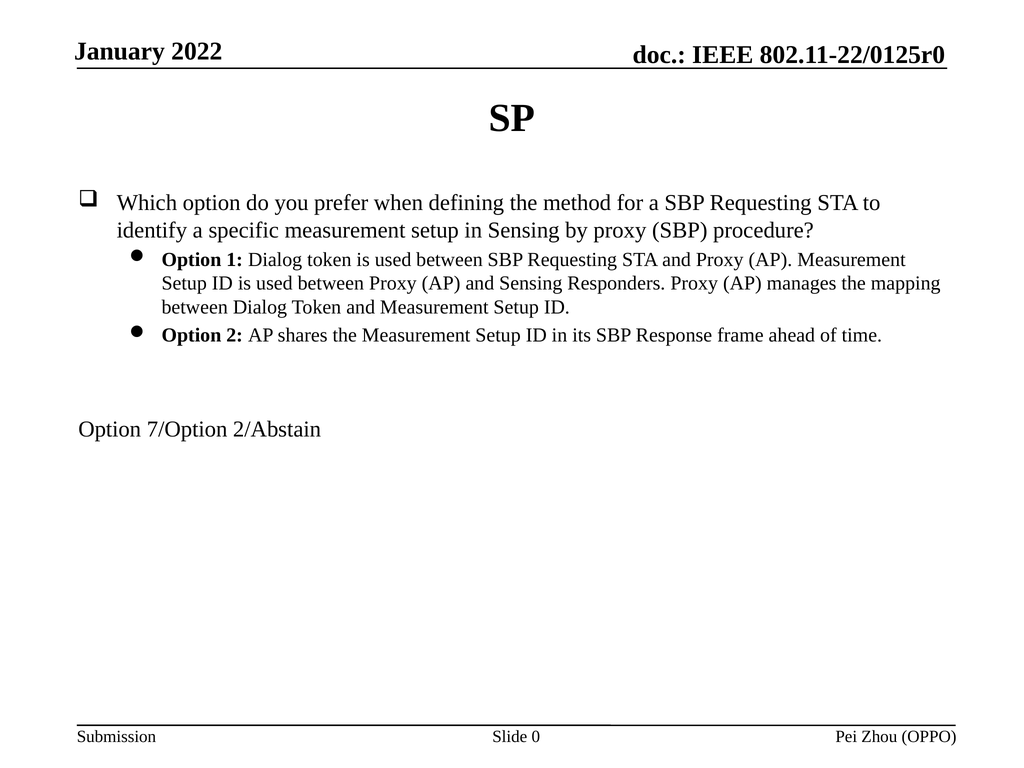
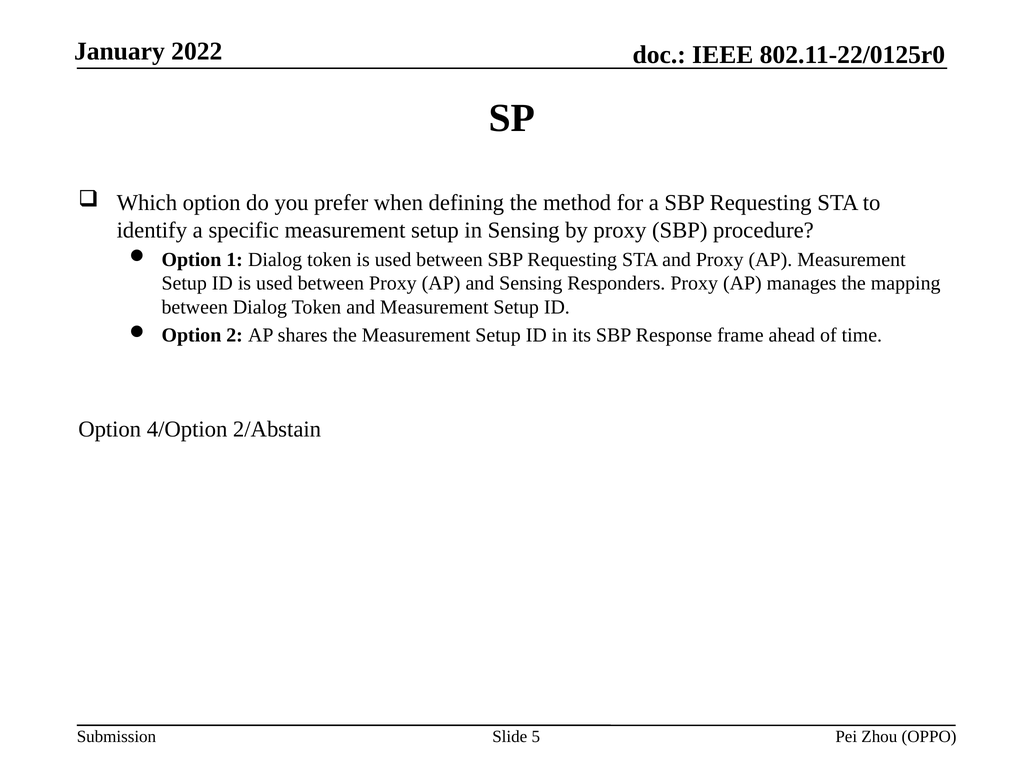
7/Option: 7/Option -> 4/Option
0: 0 -> 5
